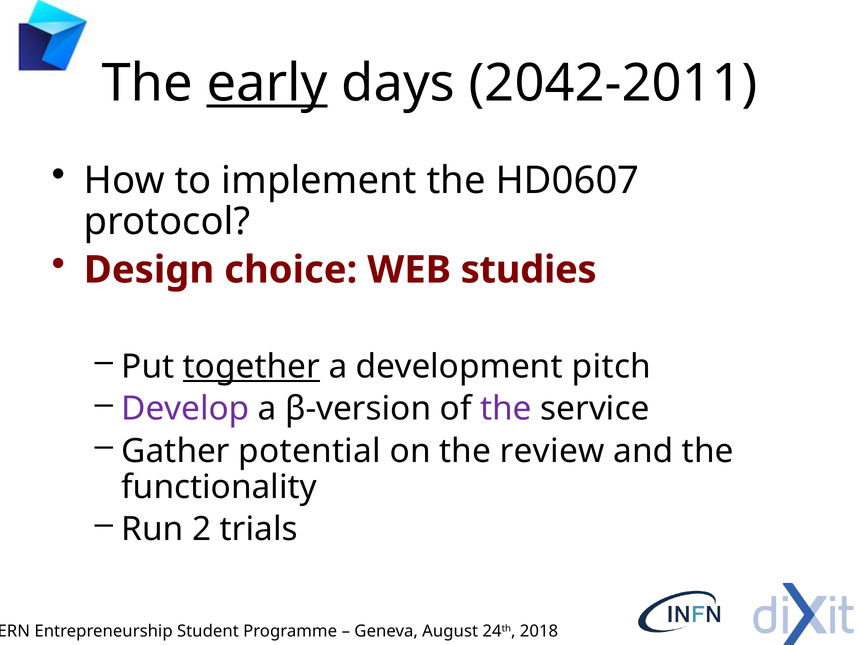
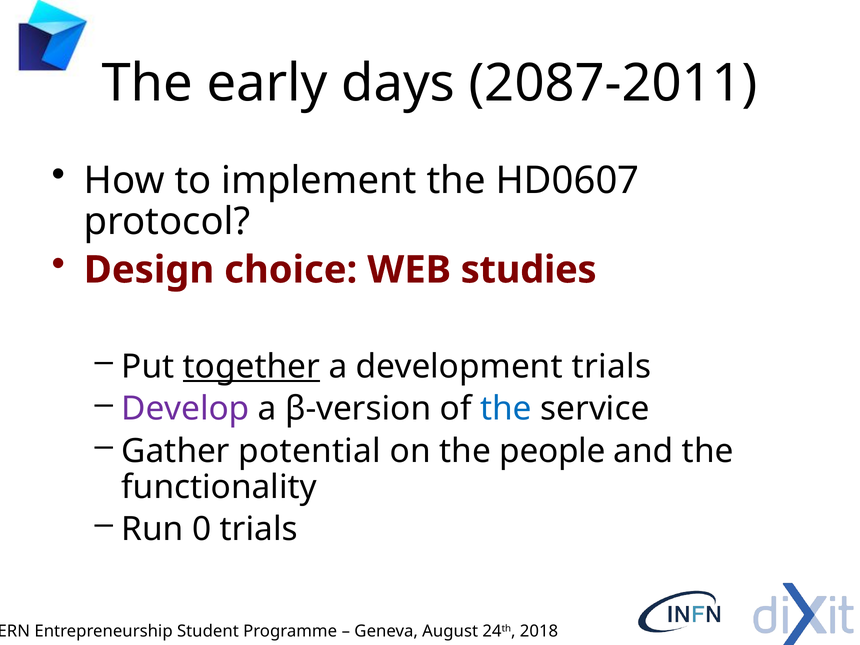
early underline: present -> none
2042-2011: 2042-2011 -> 2087-2011
development pitch: pitch -> trials
the at (506, 409) colour: purple -> blue
review: review -> people
2: 2 -> 0
